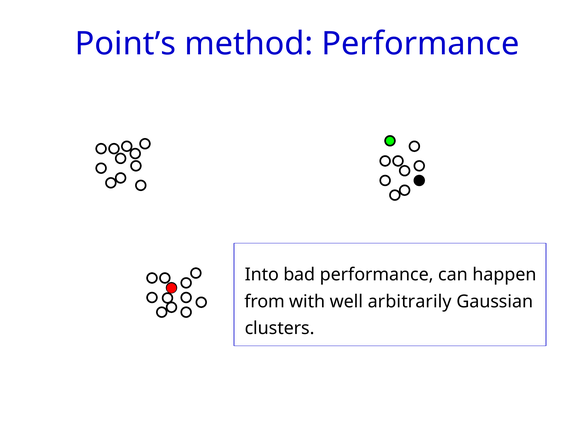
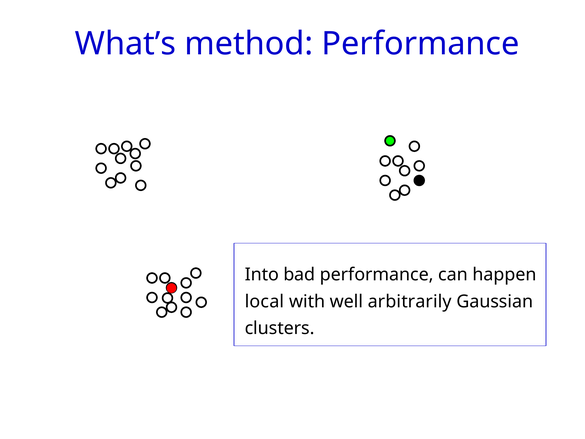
Point’s: Point’s -> What’s
from: from -> local
